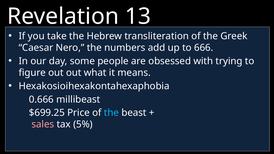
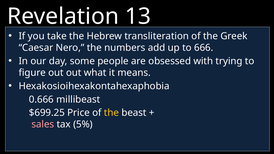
the at (111, 113) colour: light blue -> yellow
